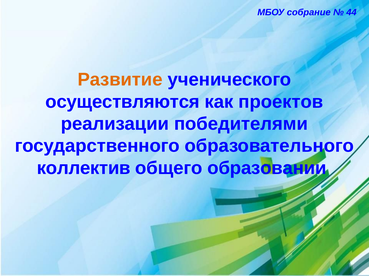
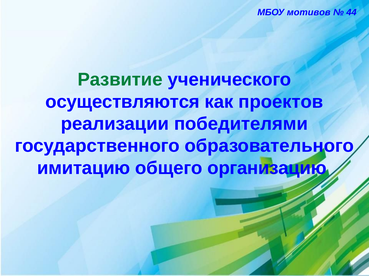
собрание: собрание -> мотивов
Развитие colour: orange -> green
коллектив: коллектив -> имитацию
образовании: образовании -> организацию
